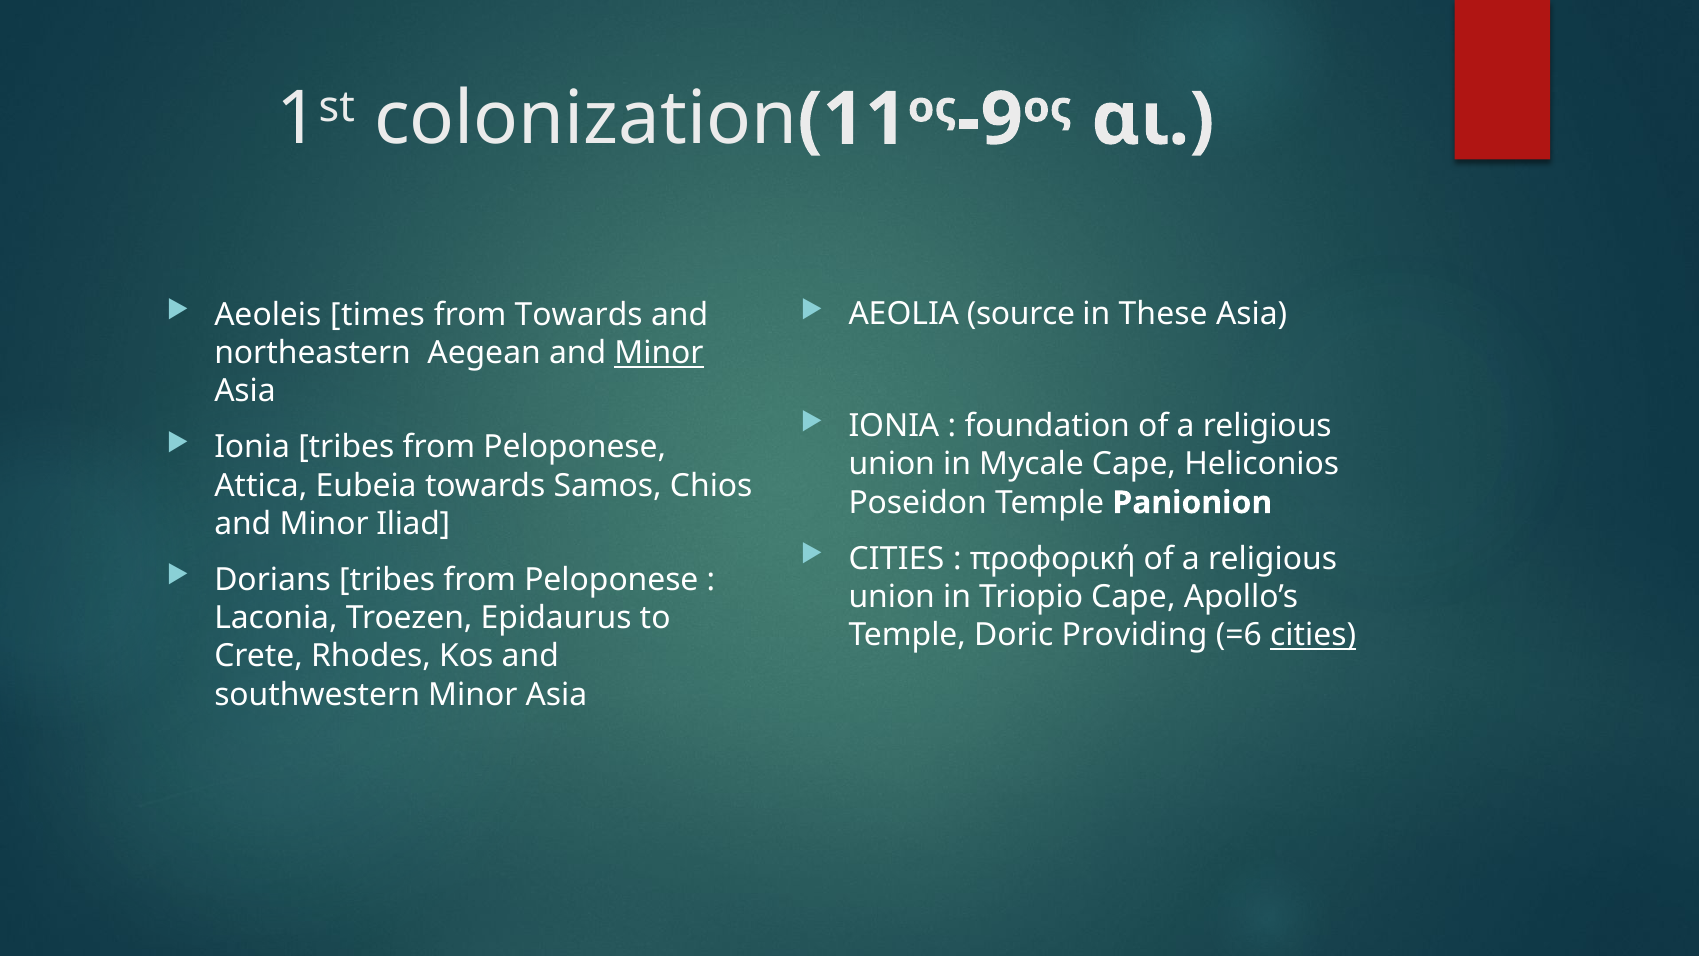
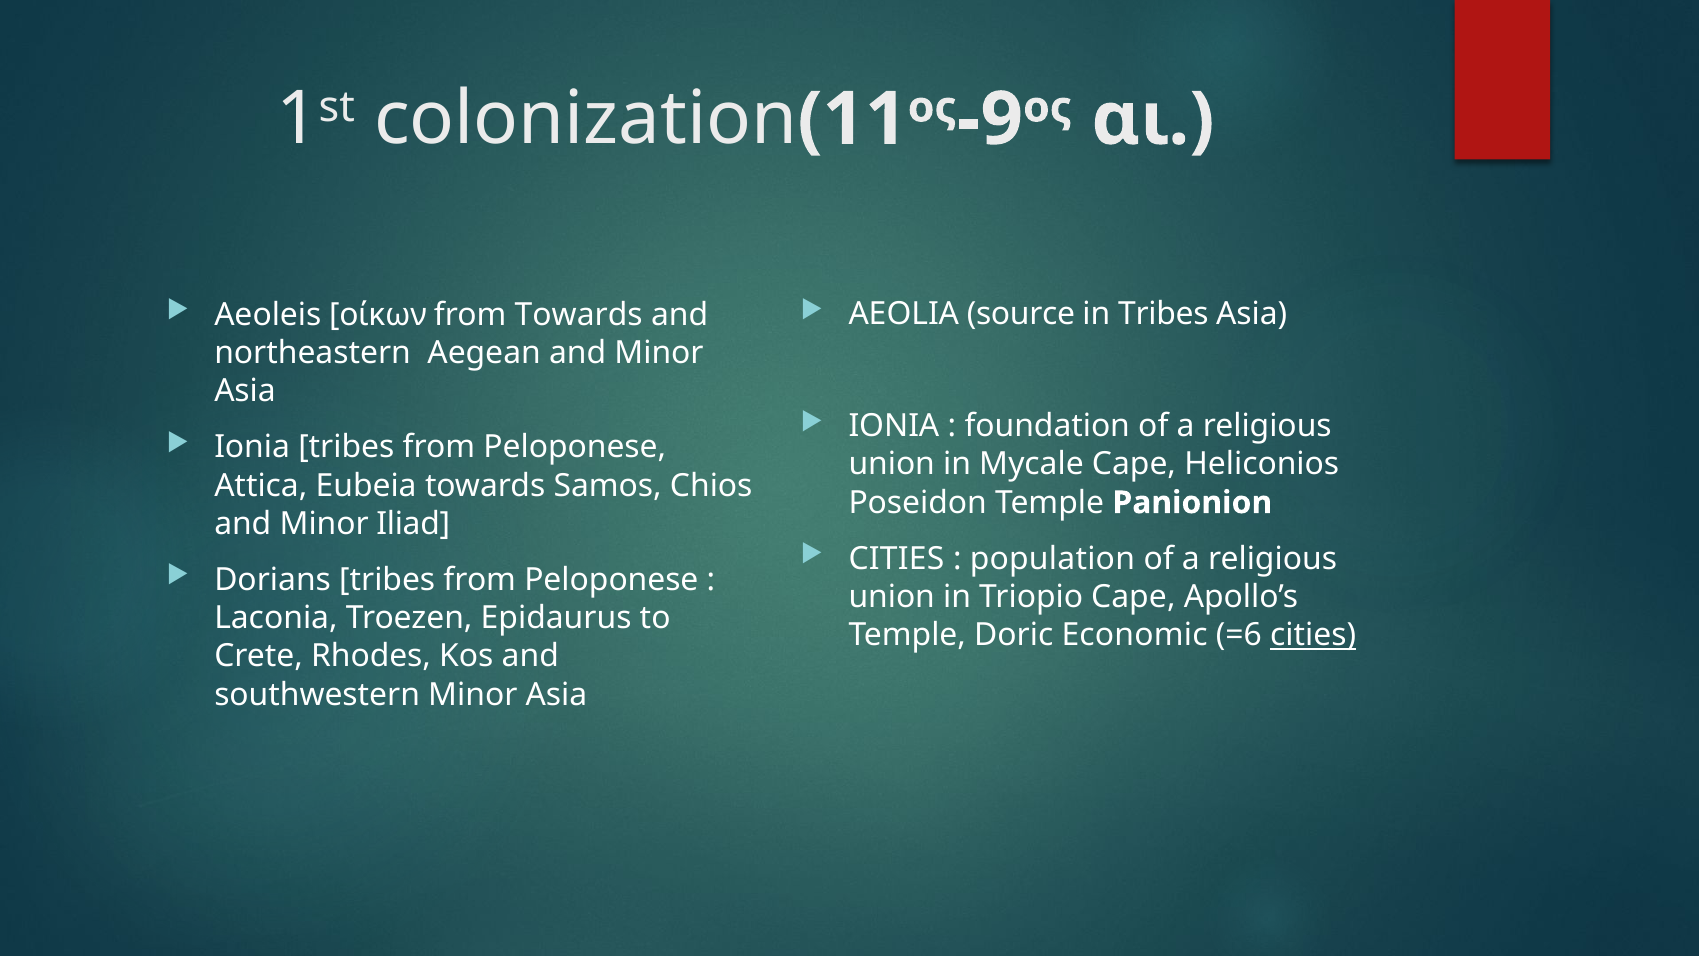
in These: These -> Tribes
times: times -> οίκων
Minor at (659, 353) underline: present -> none
προφορική: προφορική -> population
Providing: Providing -> Economic
